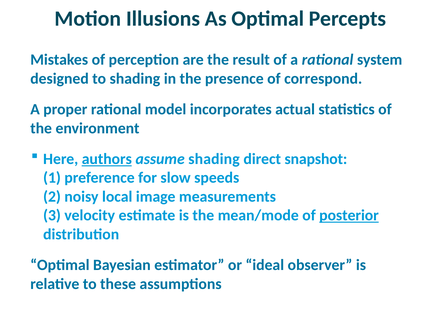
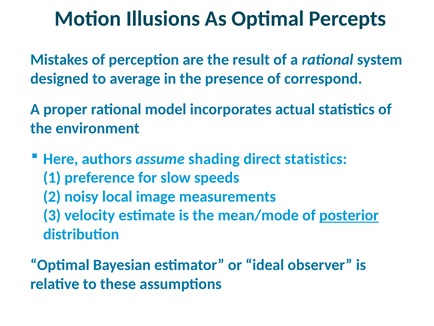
to shading: shading -> average
authors underline: present -> none
direct snapshot: snapshot -> statistics
